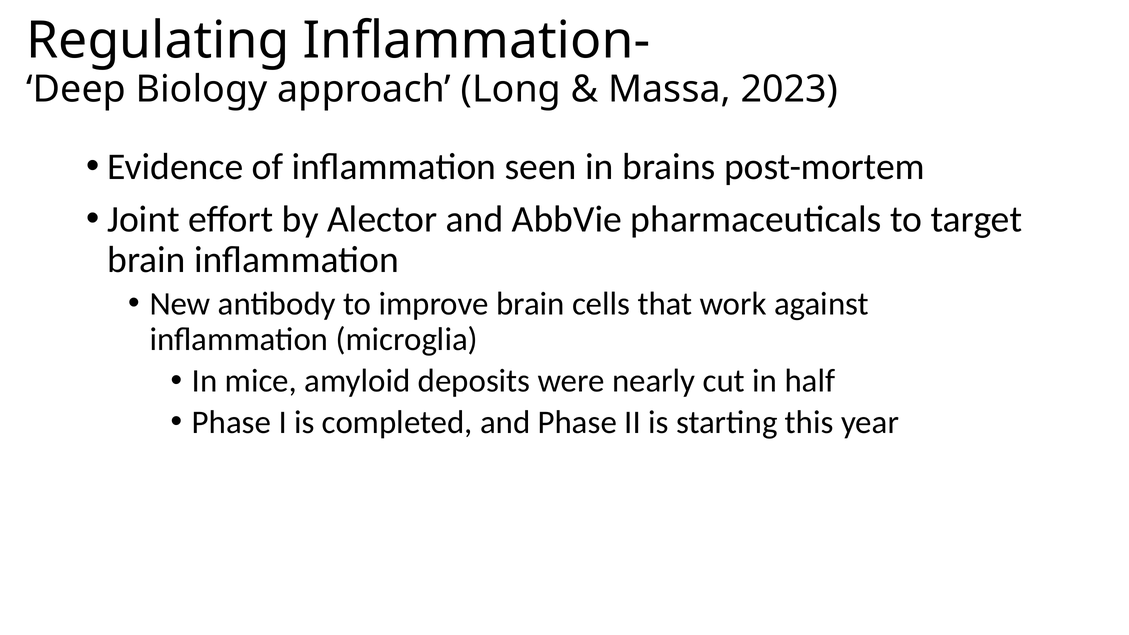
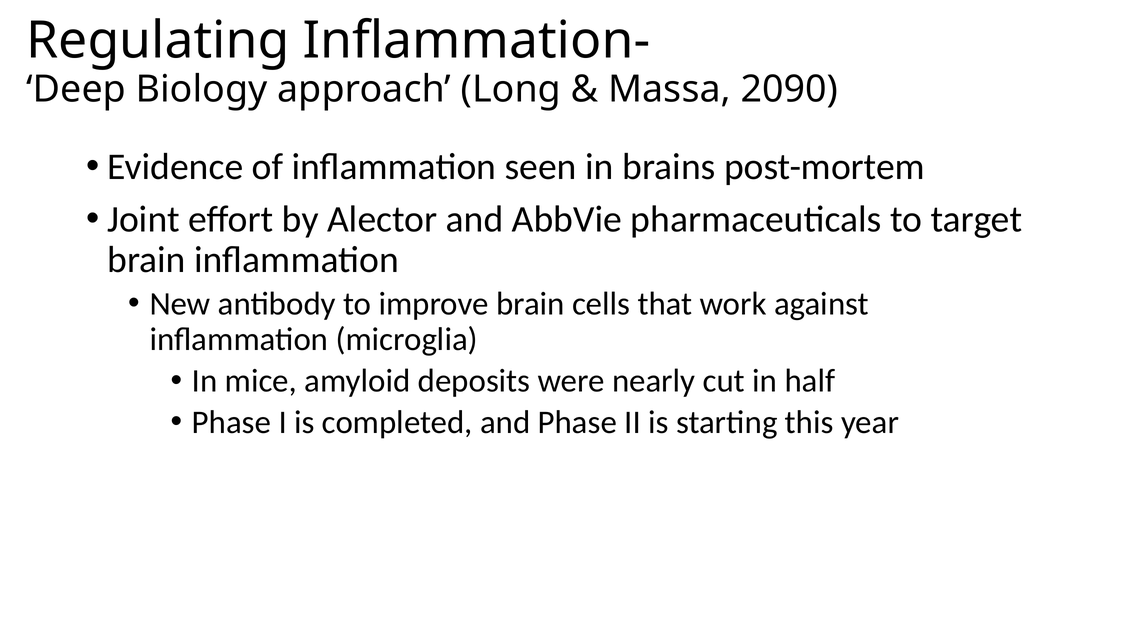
2023: 2023 -> 2090
